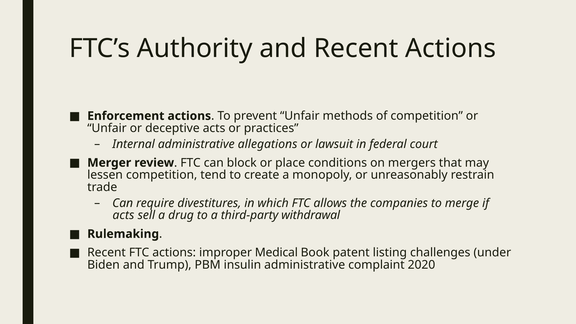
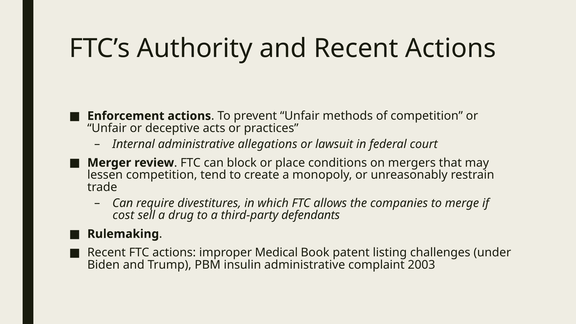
acts at (123, 215): acts -> cost
withdrawal: withdrawal -> defendants
2020: 2020 -> 2003
